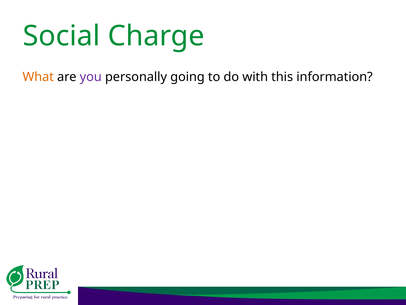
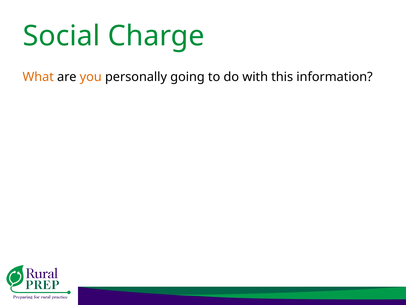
you colour: purple -> orange
